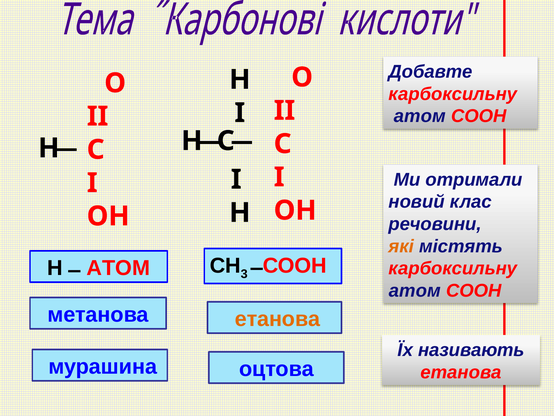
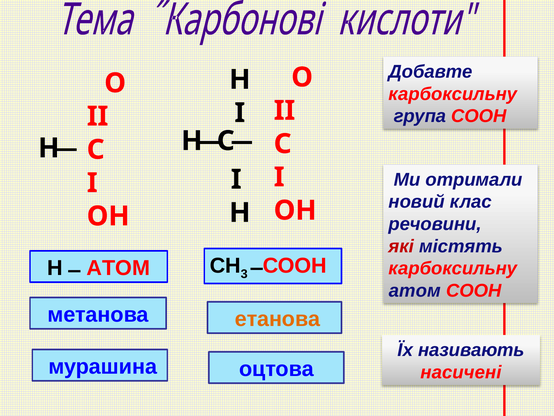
атом at (420, 116): атом -> група
які colour: orange -> red
етанова at (461, 372): етанова -> насичені
